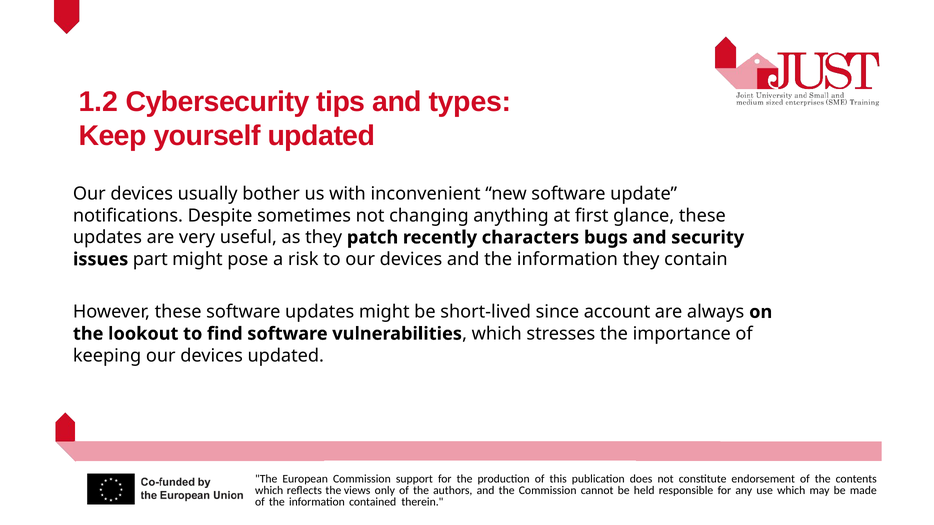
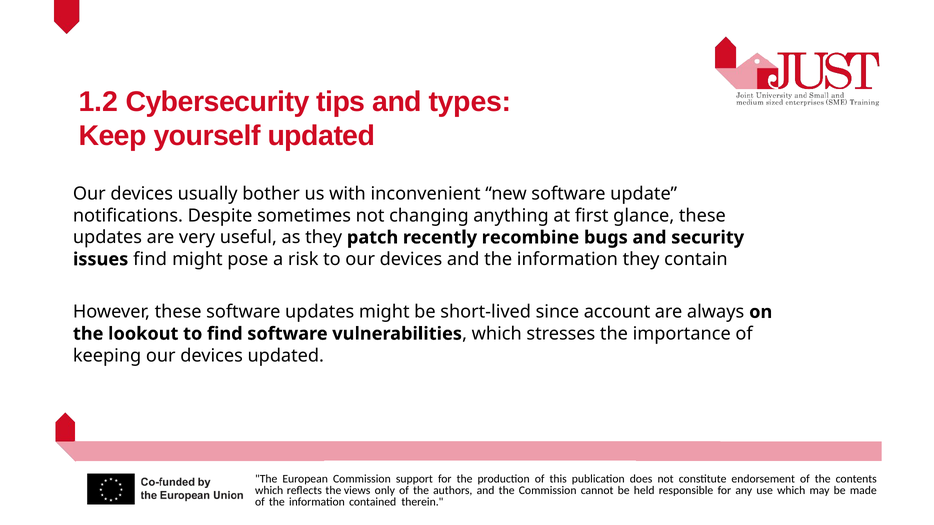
characters: characters -> recombine
issues part: part -> find
